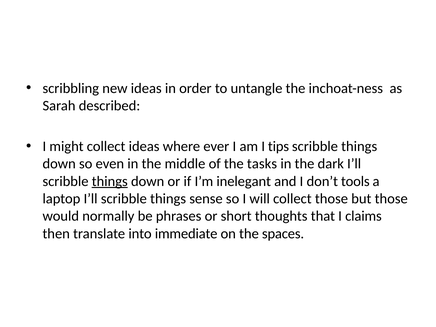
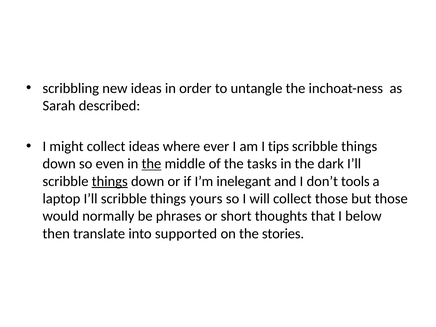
the at (151, 164) underline: none -> present
sense: sense -> yours
claims: claims -> below
immediate: immediate -> supported
spaces: spaces -> stories
